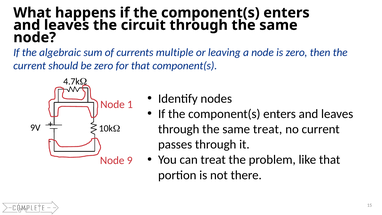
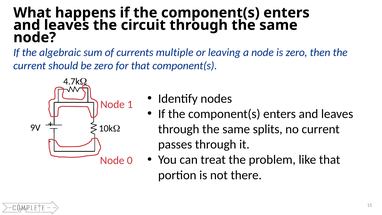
same treat: treat -> splits
9: 9 -> 0
